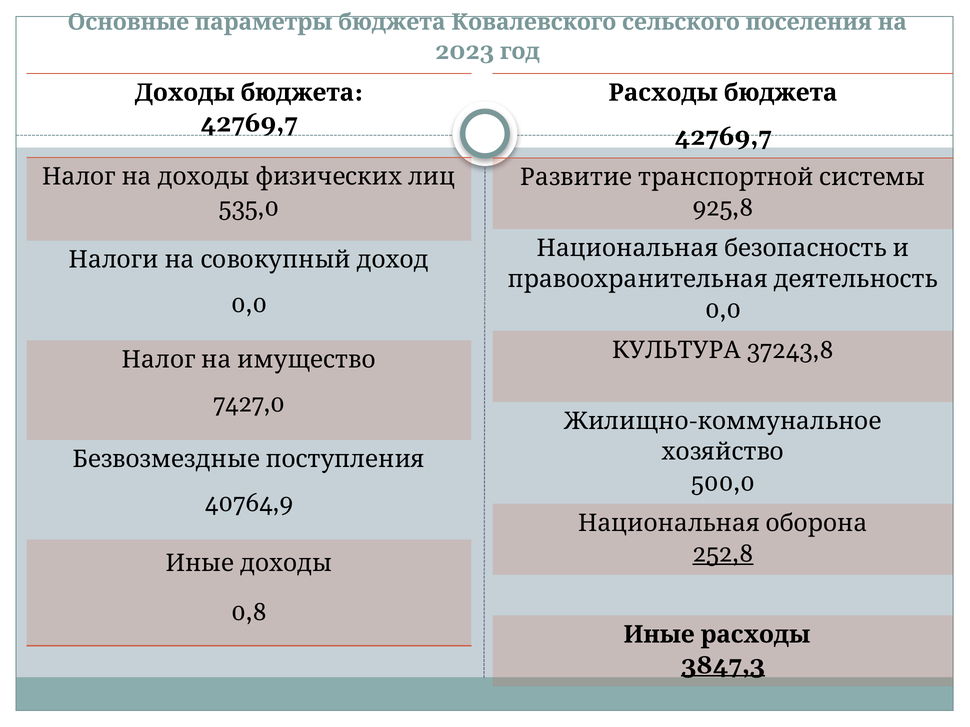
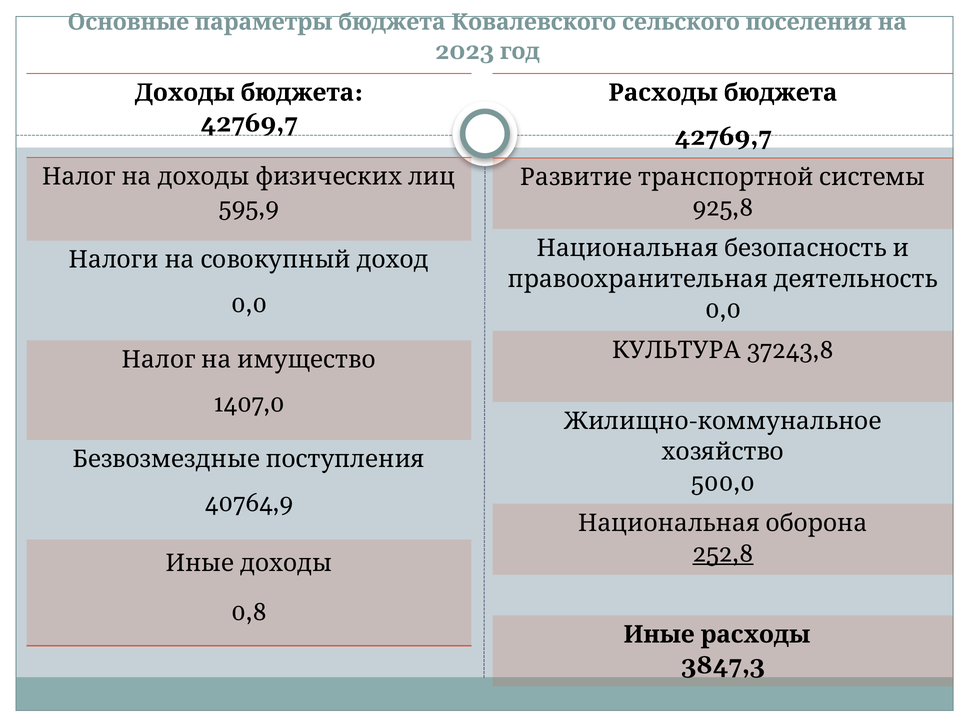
535,0: 535,0 -> 595,9
7427,0: 7427,0 -> 1407,0
3847,3 underline: present -> none
